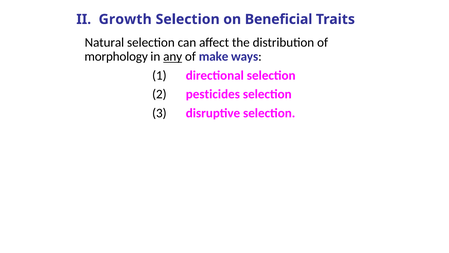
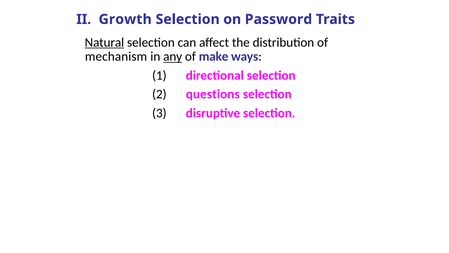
Beneficial: Beneficial -> Password
Natural underline: none -> present
morphology: morphology -> mechanism
pesticides: pesticides -> questions
